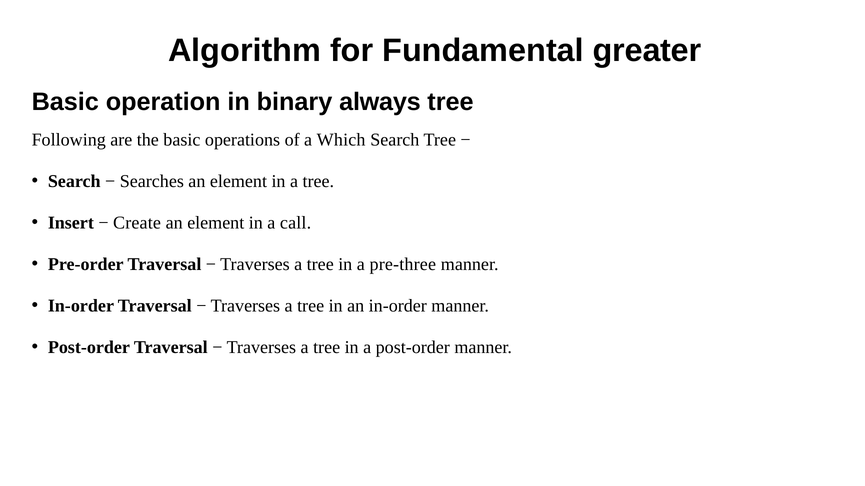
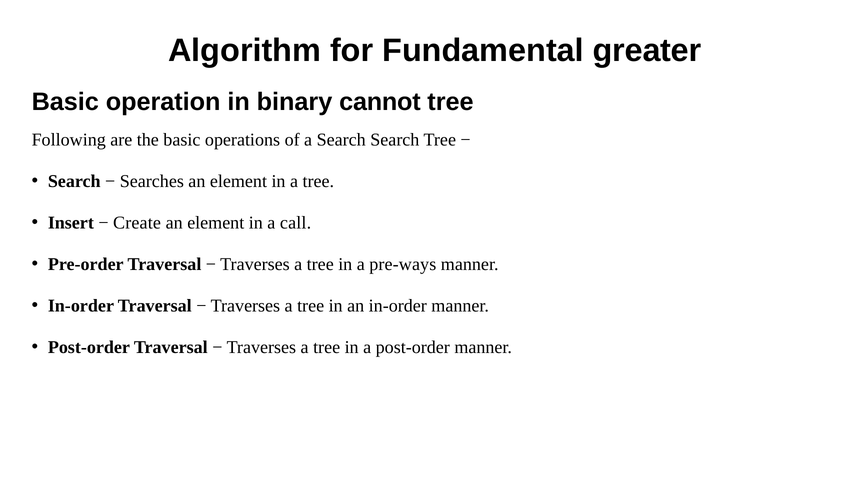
always: always -> cannot
a Which: Which -> Search
pre-three: pre-three -> pre-ways
